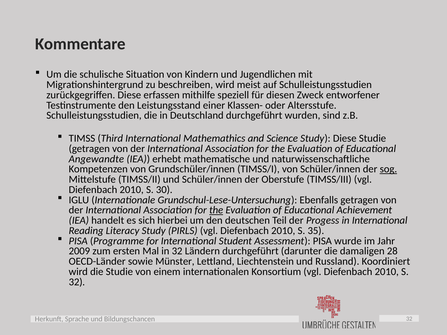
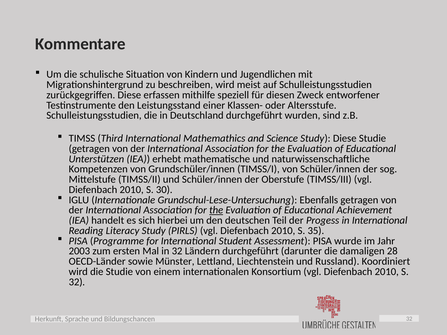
Angewandte: Angewandte -> Unterstützen
sog underline: present -> none
2009: 2009 -> 2003
